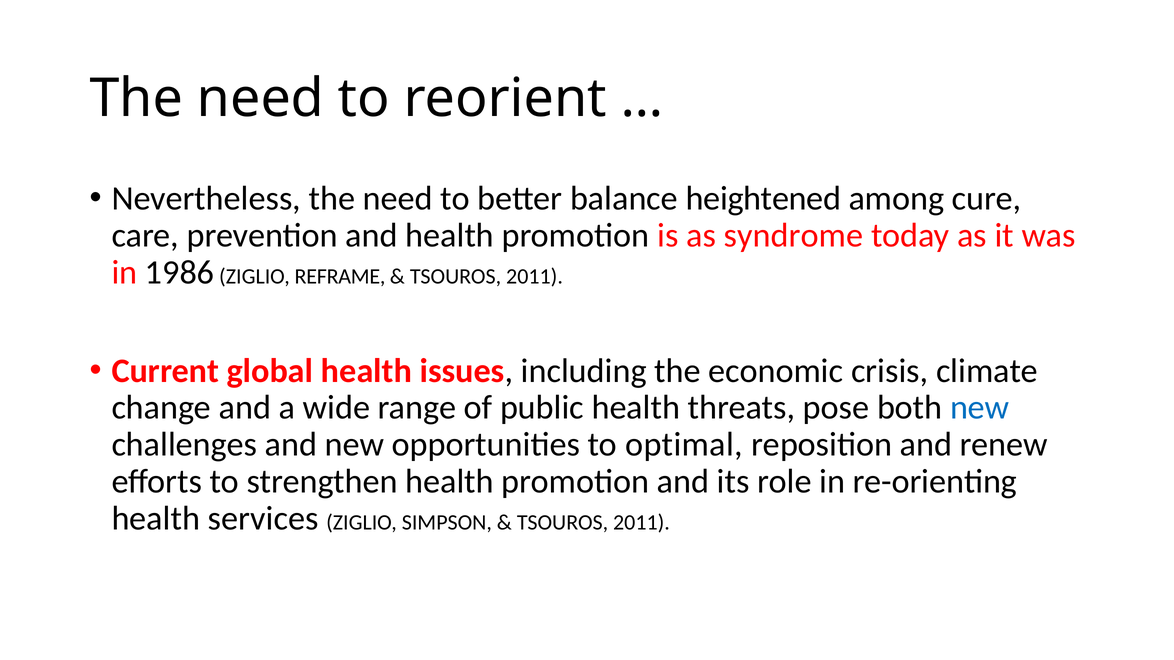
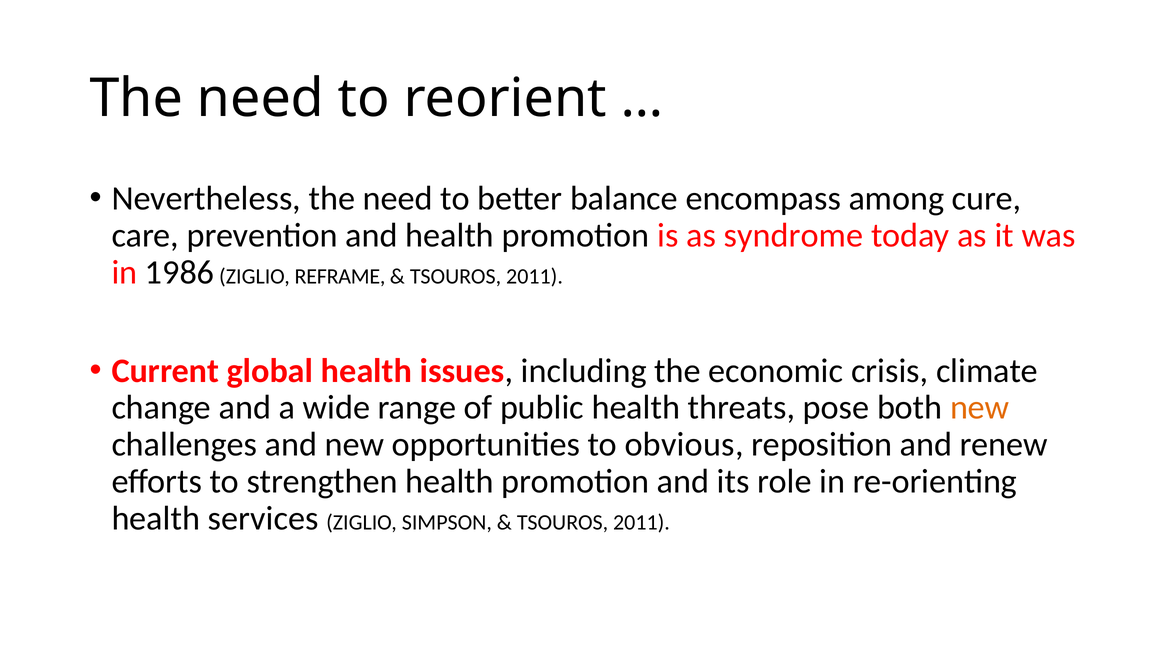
heightened: heightened -> encompass
new at (980, 408) colour: blue -> orange
optimal: optimal -> obvious
